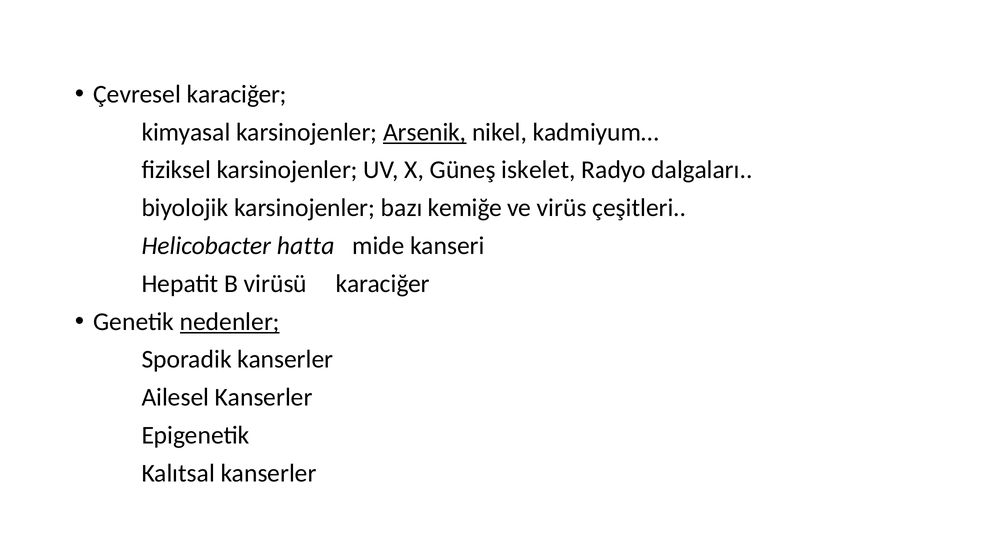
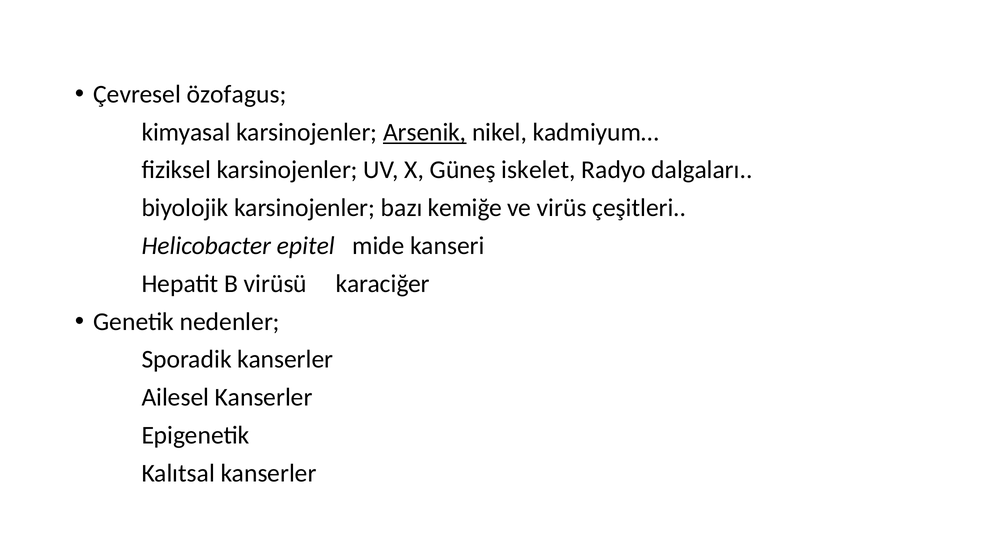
Çevresel karaciğer: karaciğer -> özofagus
hatta: hatta -> epitel
nedenler underline: present -> none
